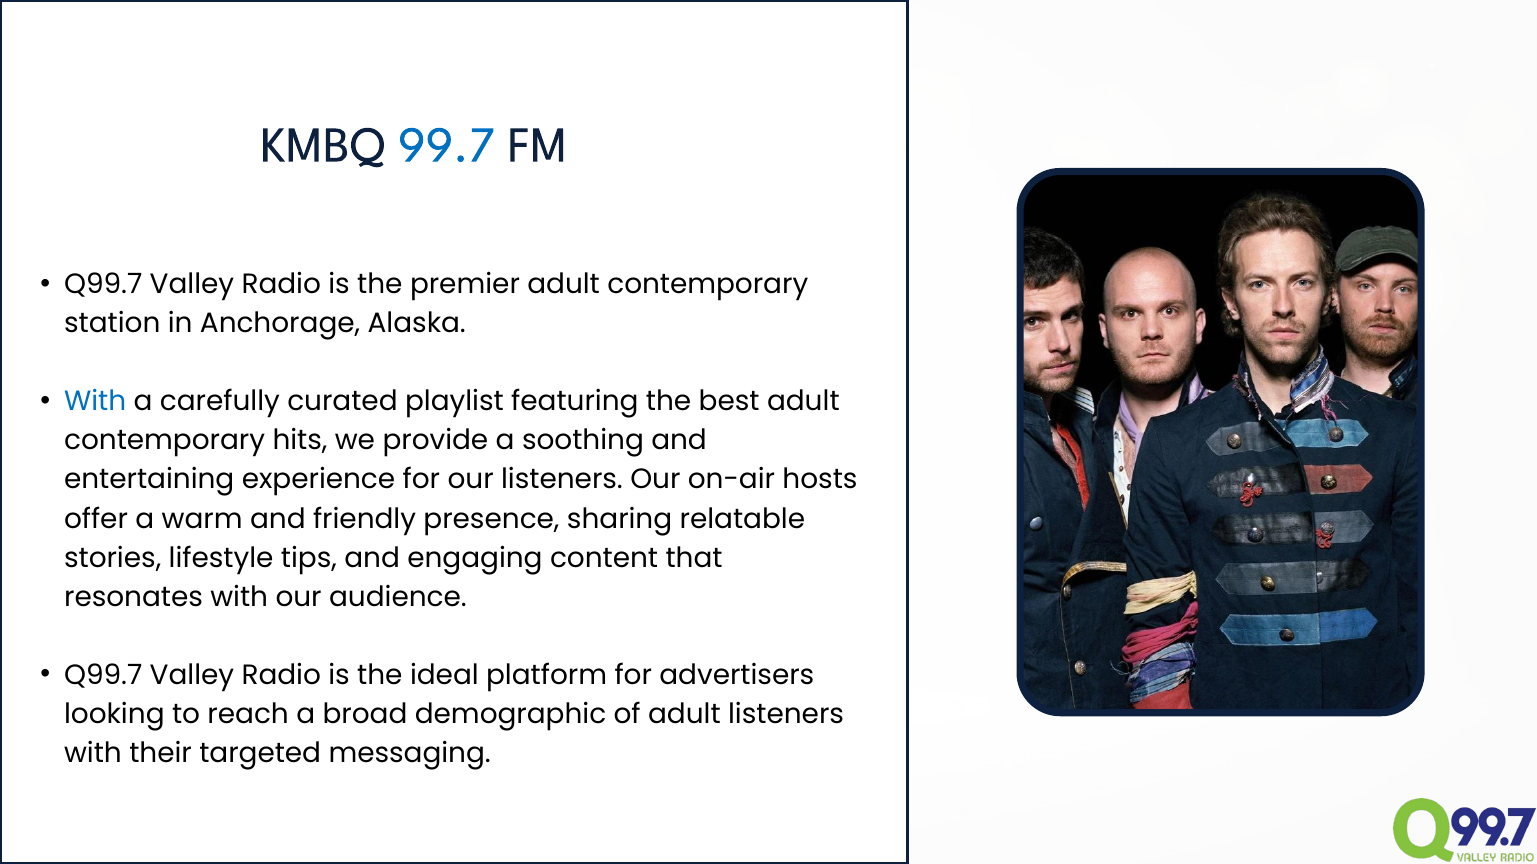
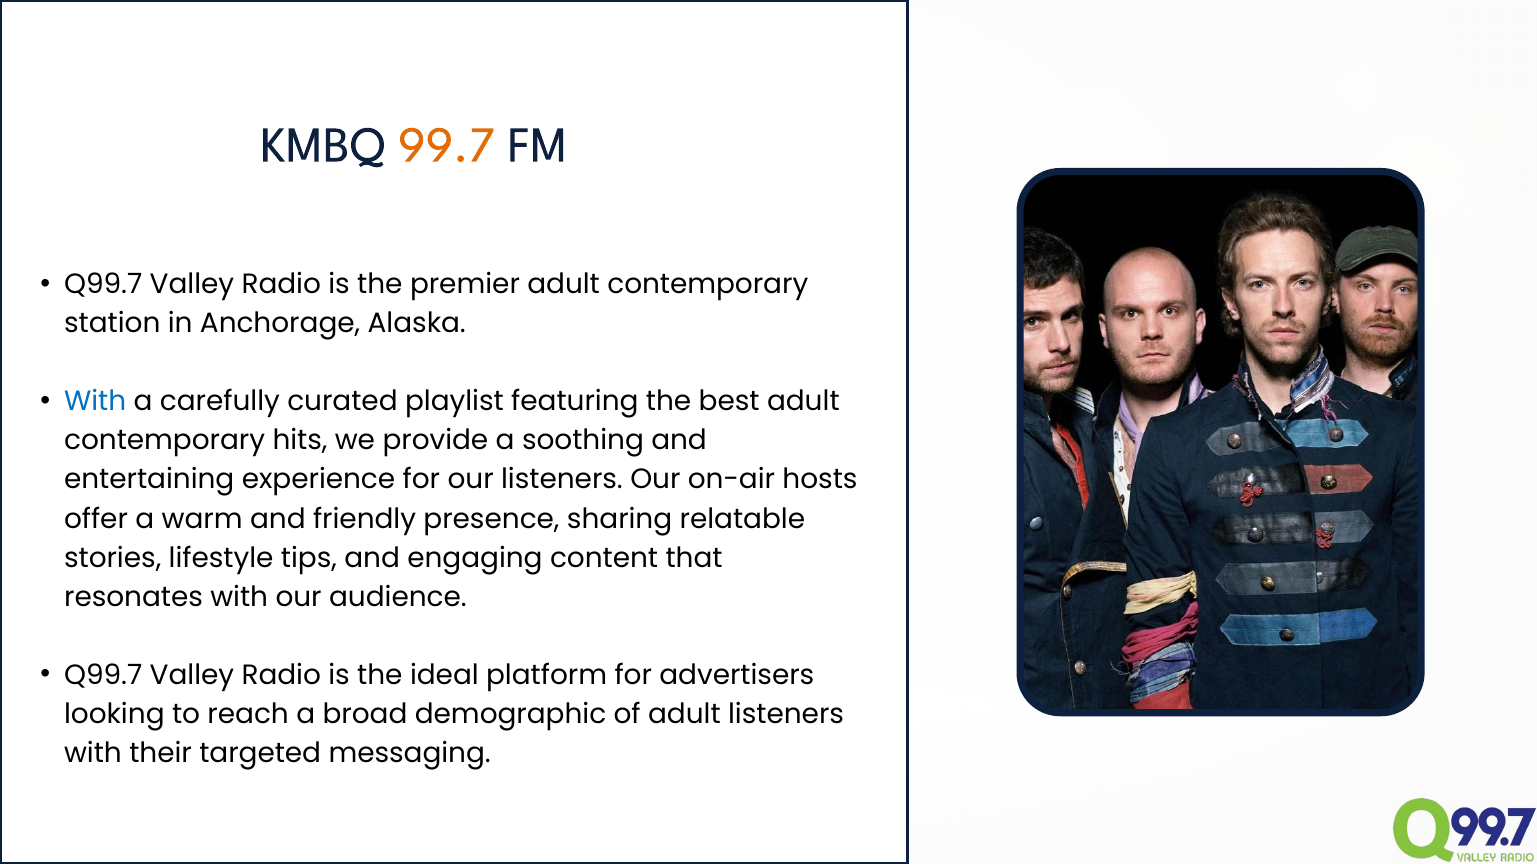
99.7 colour: blue -> orange
